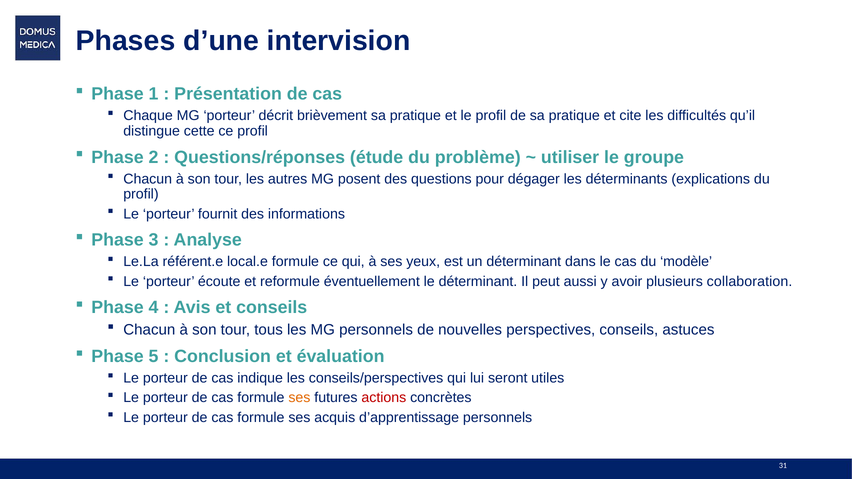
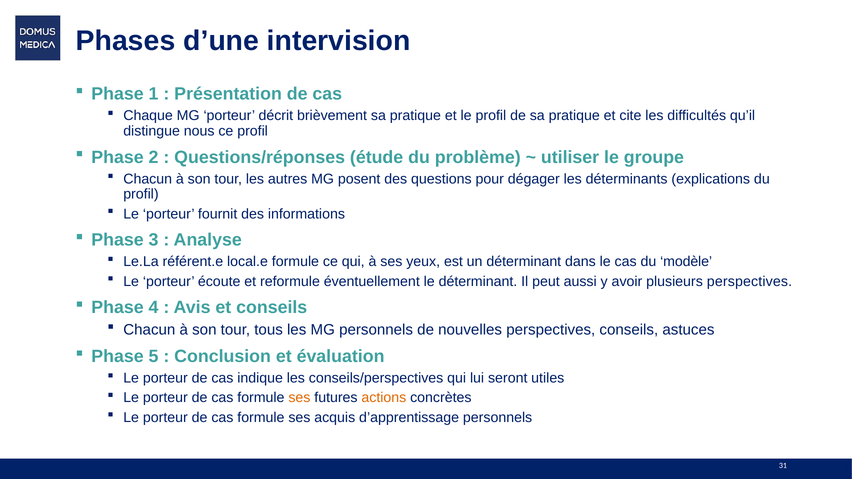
cette: cette -> nous
plusieurs collaboration: collaboration -> perspectives
actions colour: red -> orange
